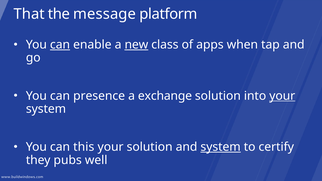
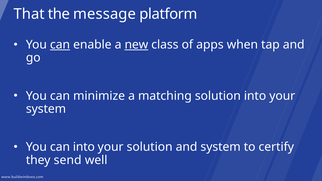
presence: presence -> minimize
exchange: exchange -> matching
your at (282, 96) underline: present -> none
can this: this -> into
system at (221, 147) underline: present -> none
pubs: pubs -> send
